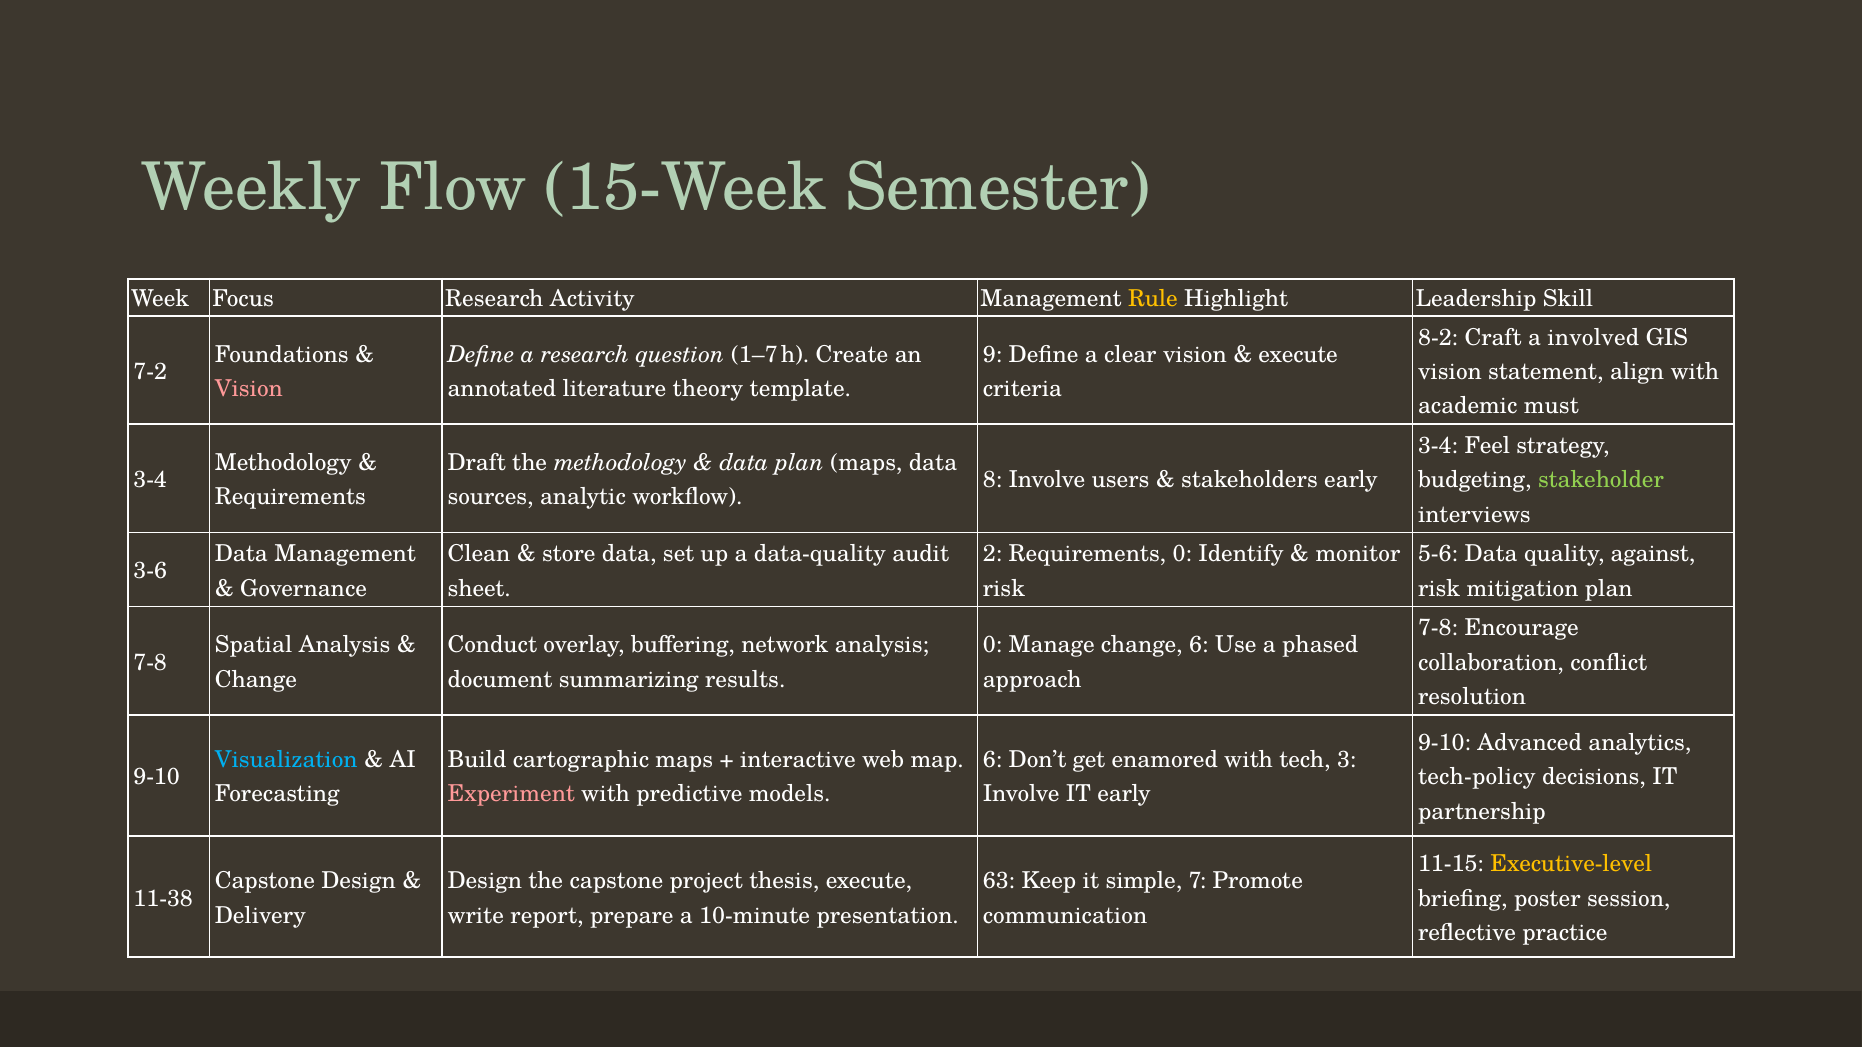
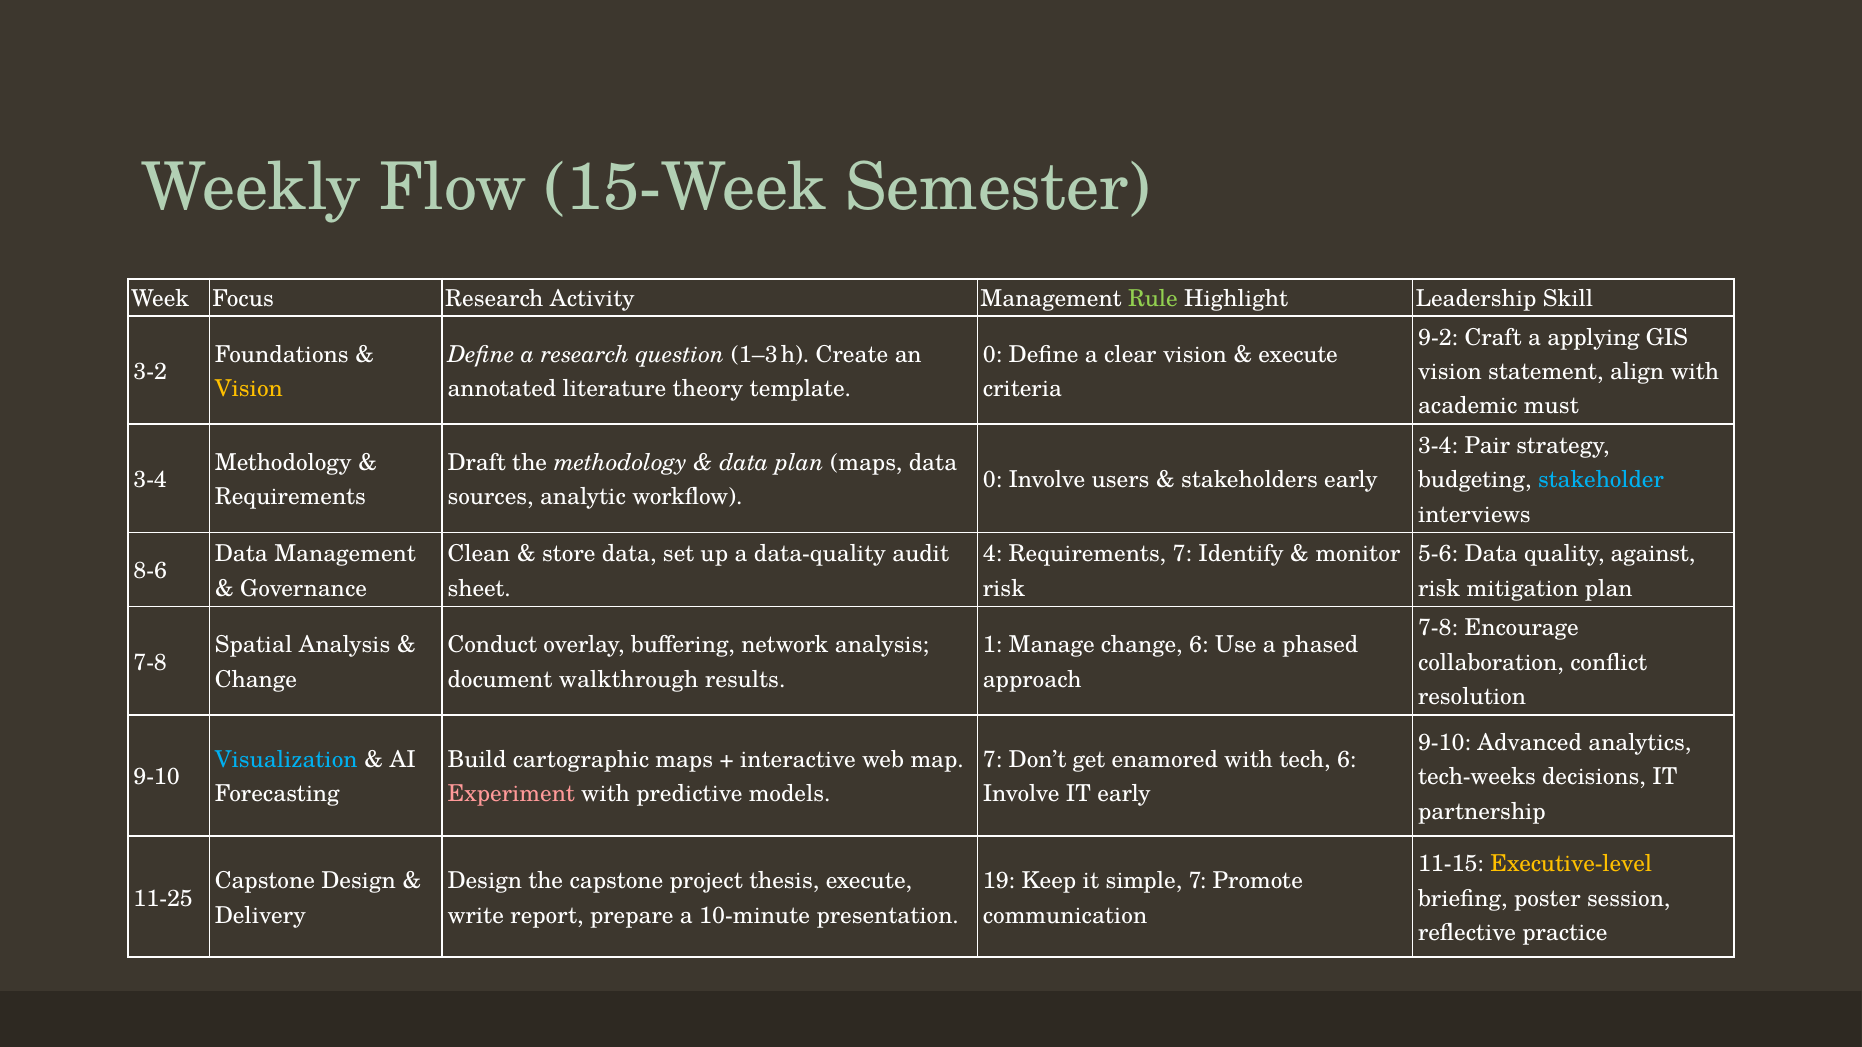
Rule colour: yellow -> light green
8-2: 8-2 -> 9-2
involved: involved -> applying
1–7: 1–7 -> 1–3
9 at (993, 355): 9 -> 0
7-2: 7-2 -> 3-2
Vision at (249, 389) colour: pink -> yellow
Feel: Feel -> Pair
8 at (993, 480): 8 -> 0
stakeholder colour: light green -> light blue
2: 2 -> 4
Requirements 0: 0 -> 7
3-6: 3-6 -> 8-6
0 at (993, 646): 0 -> 1
summarizing: summarizing -> walkthrough
6 at (993, 760): 6 -> 7
tech 3: 3 -> 6
tech‑policy: tech‑policy -> tech‑weeks
63: 63 -> 19
11-38: 11-38 -> 11-25
